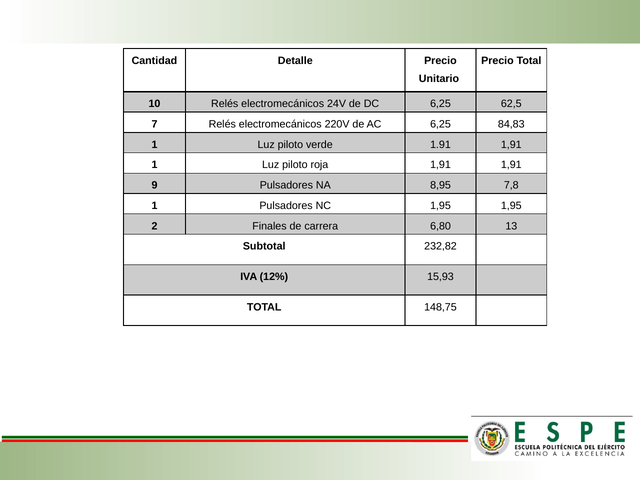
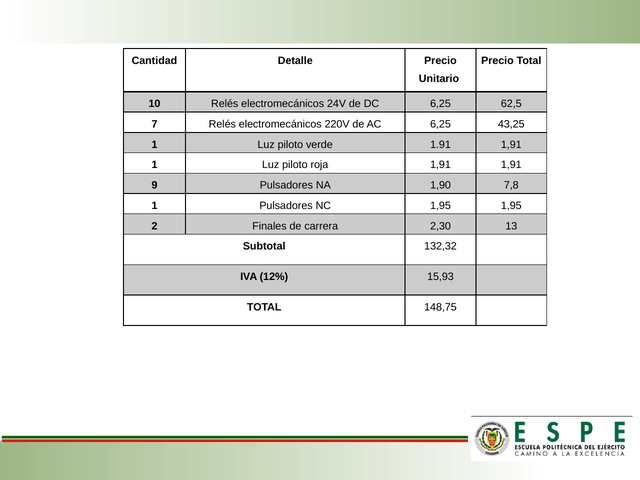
84,83: 84,83 -> 43,25
8,95: 8,95 -> 1,90
6,80: 6,80 -> 2,30
232,82: 232,82 -> 132,32
